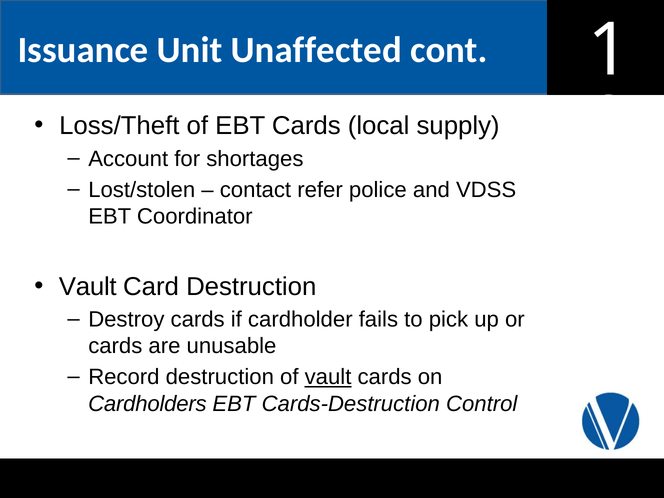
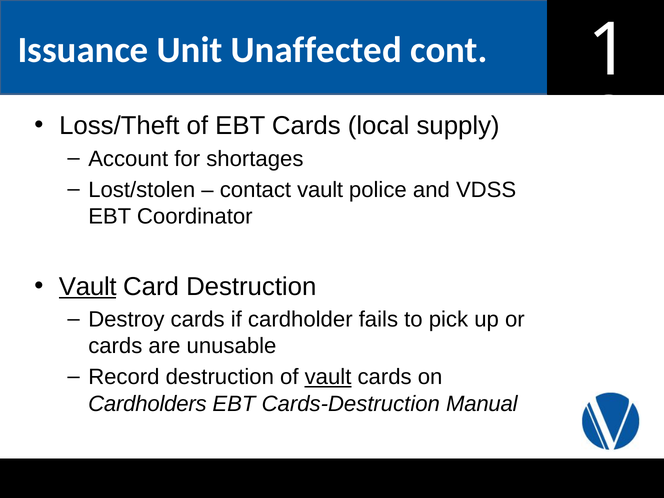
contact refer: refer -> vault
Vault at (88, 287) underline: none -> present
Control: Control -> Manual
